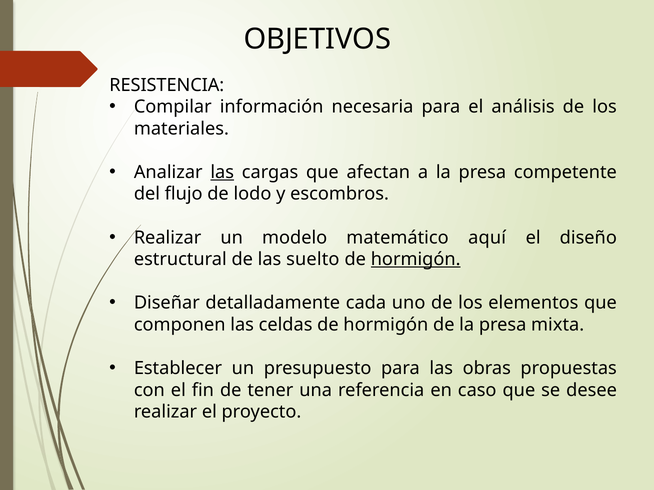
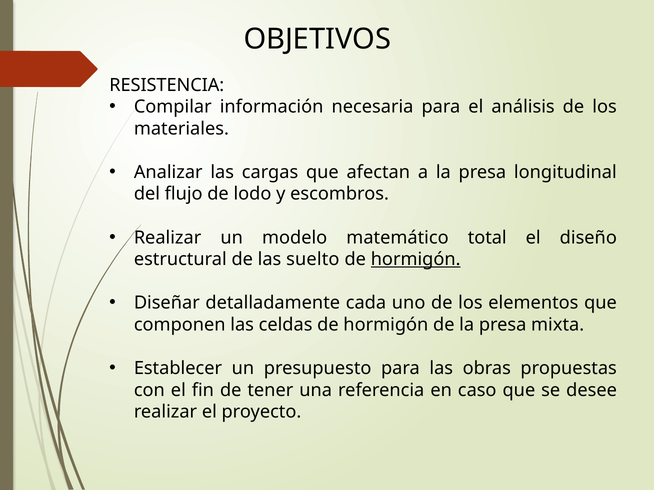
las at (222, 172) underline: present -> none
competente: competente -> longitudinal
aquí: aquí -> total
